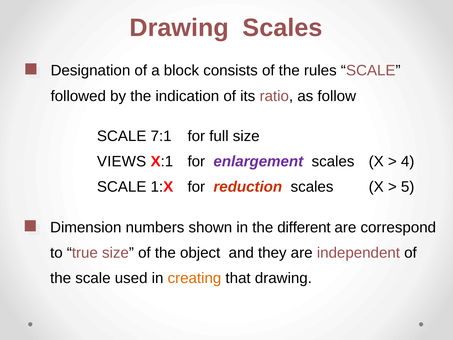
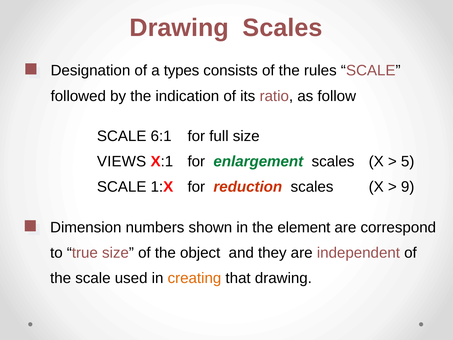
block: block -> types
7:1: 7:1 -> 6:1
enlargement colour: purple -> green
4: 4 -> 5
5: 5 -> 9
different: different -> element
